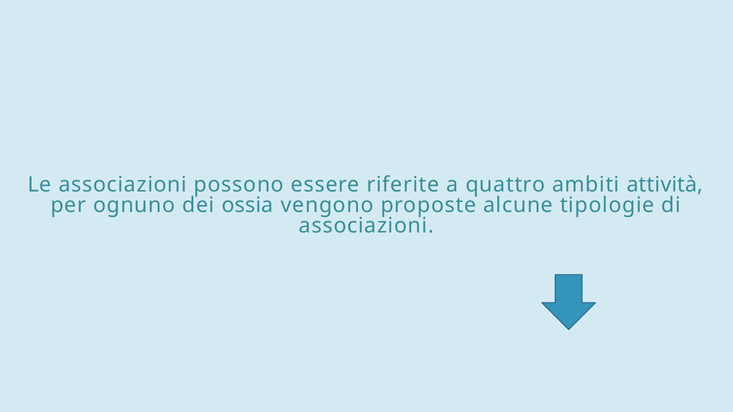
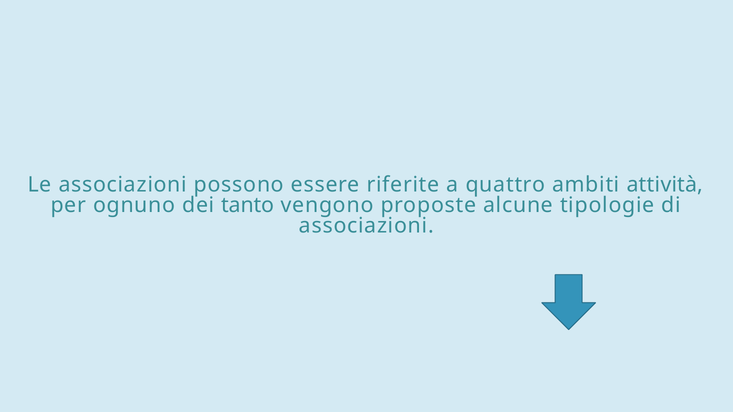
ossia: ossia -> tanto
